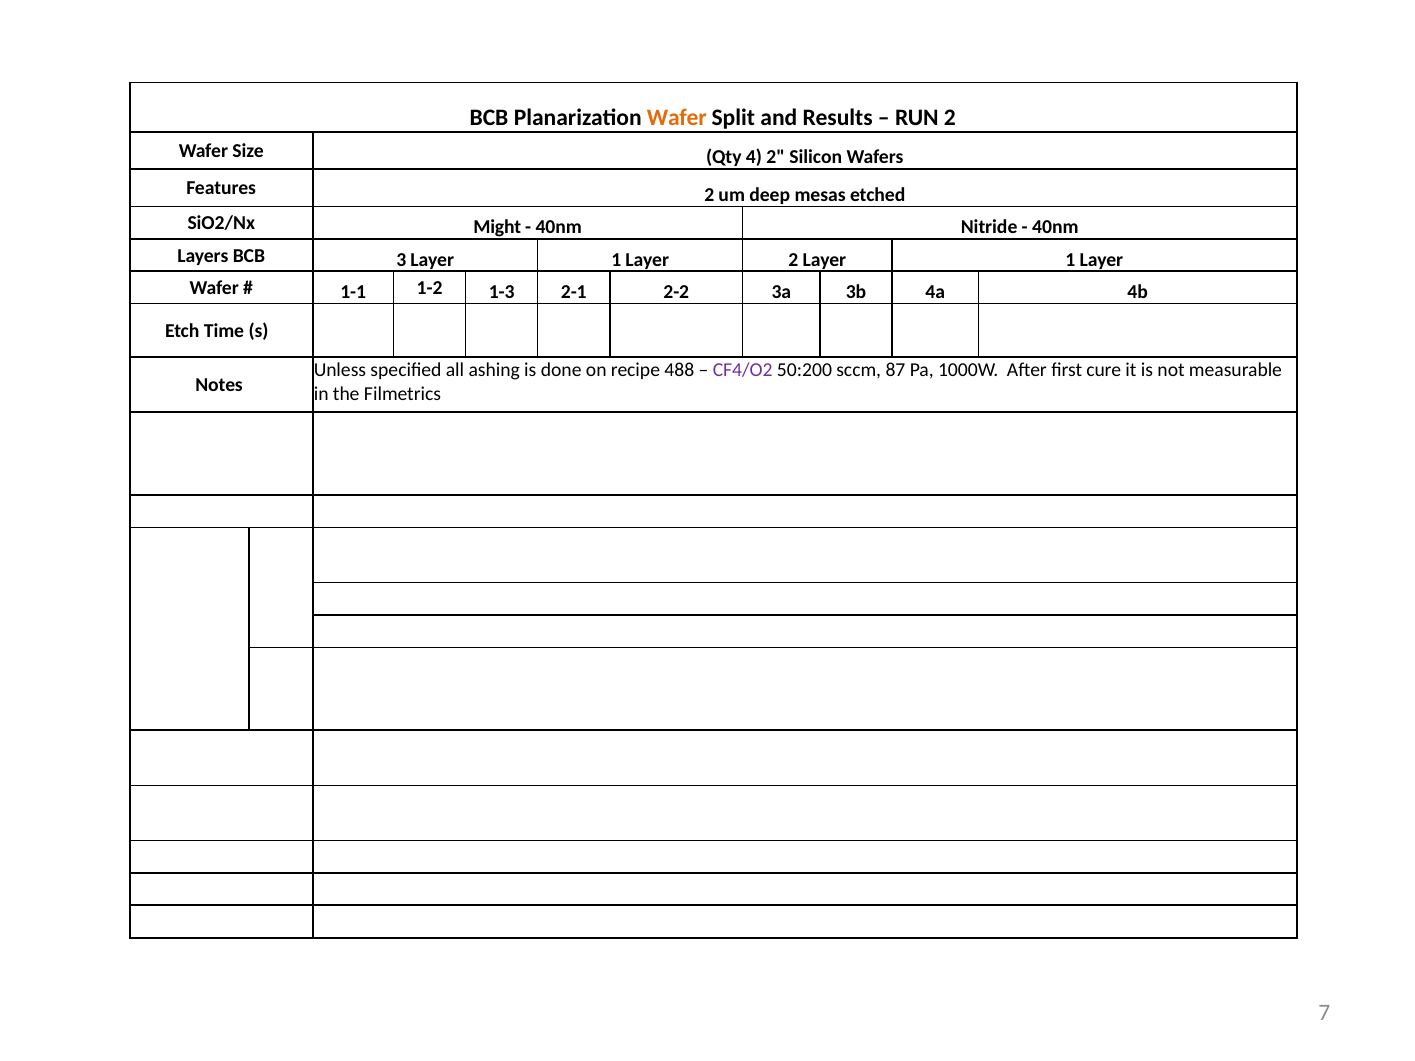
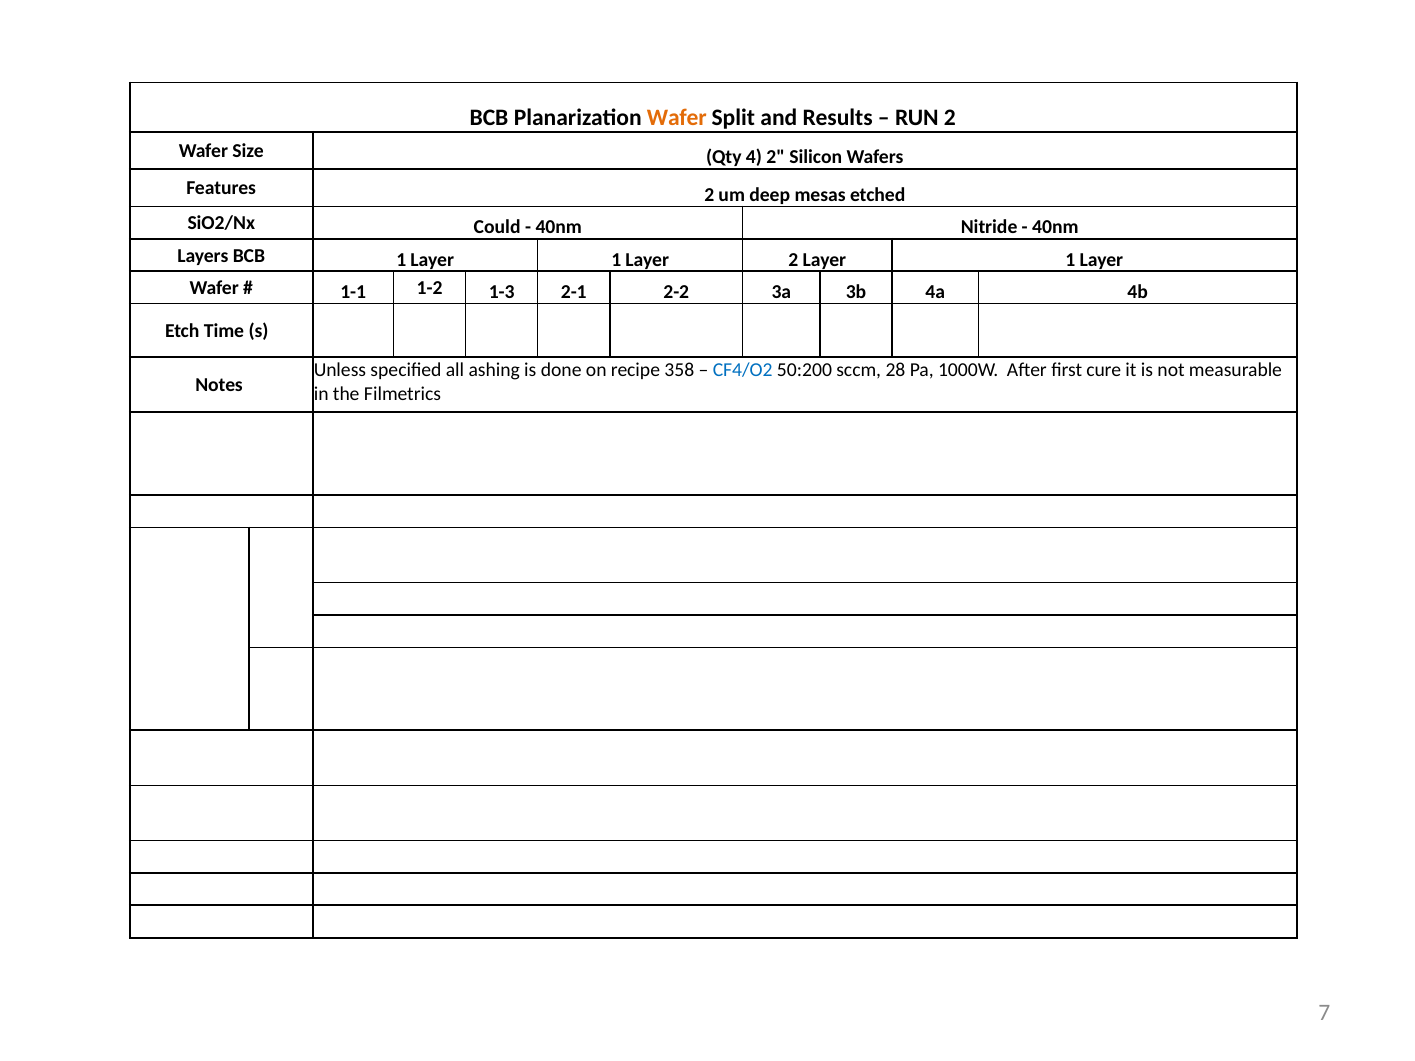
Might: Might -> Could
BCB 3: 3 -> 1
488: 488 -> 358
CF4/O2 colour: purple -> blue
87: 87 -> 28
